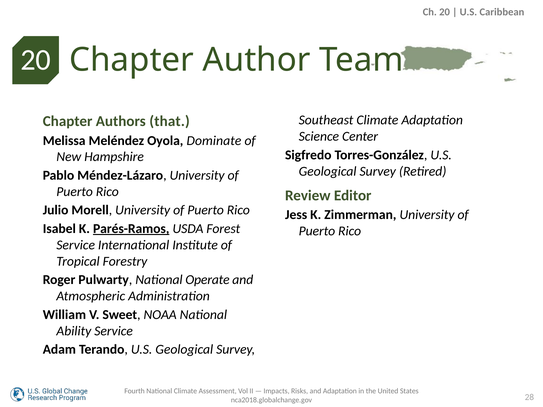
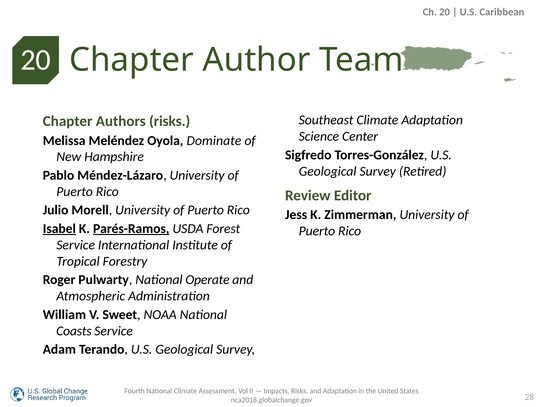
Authors that: that -> risks
Isabel underline: none -> present
Ability: Ability -> Coasts
